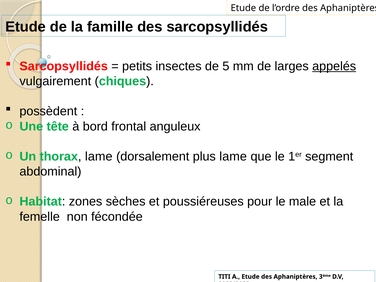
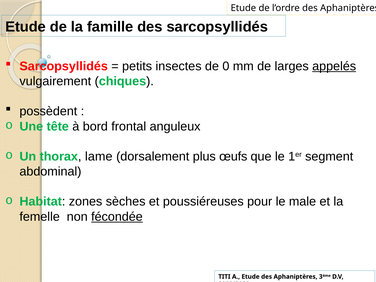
5: 5 -> 0
plus lame: lame -> œufs
fécondée underline: none -> present
